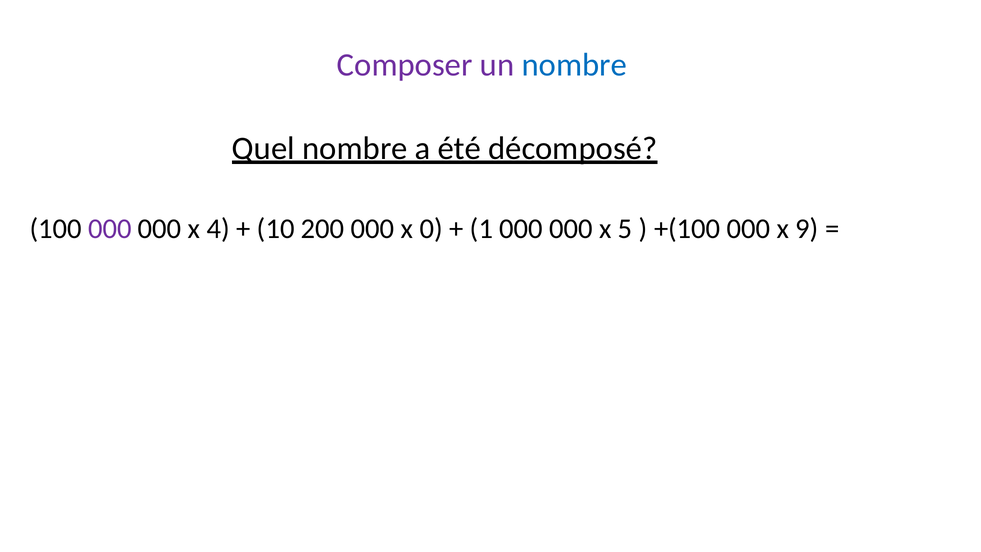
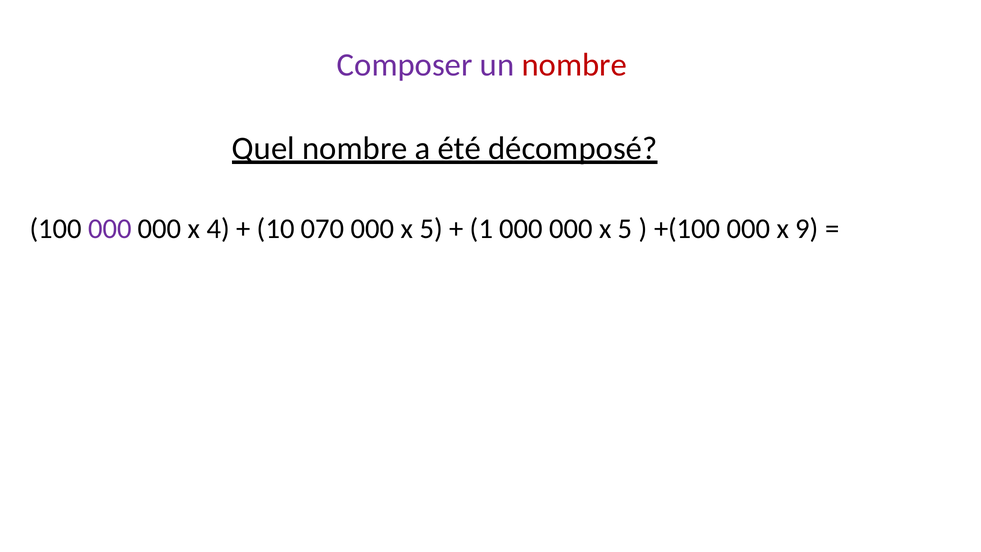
nombre at (574, 65) colour: blue -> red
200: 200 -> 070
0 at (431, 229): 0 -> 5
